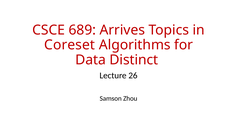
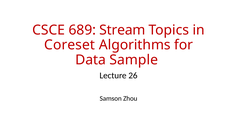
Arrives: Arrives -> Stream
Distinct: Distinct -> Sample
